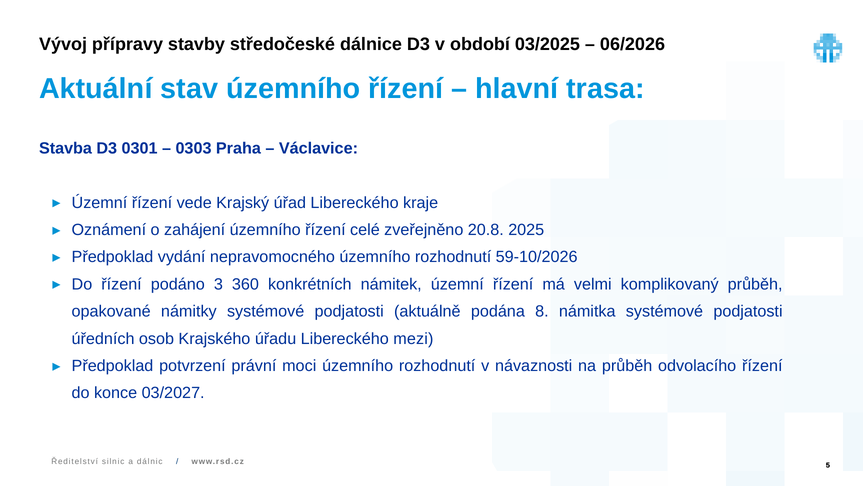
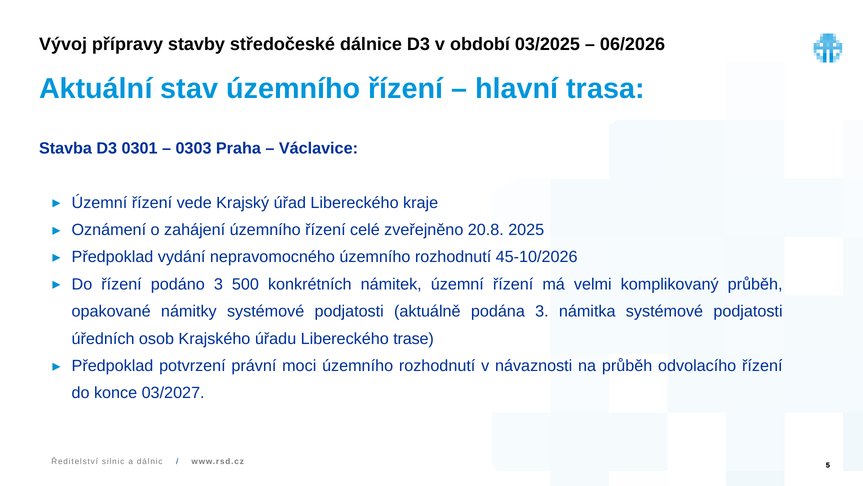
59-10/2026: 59-10/2026 -> 45-10/2026
360: 360 -> 500
podána 8: 8 -> 3
mezi: mezi -> trase
